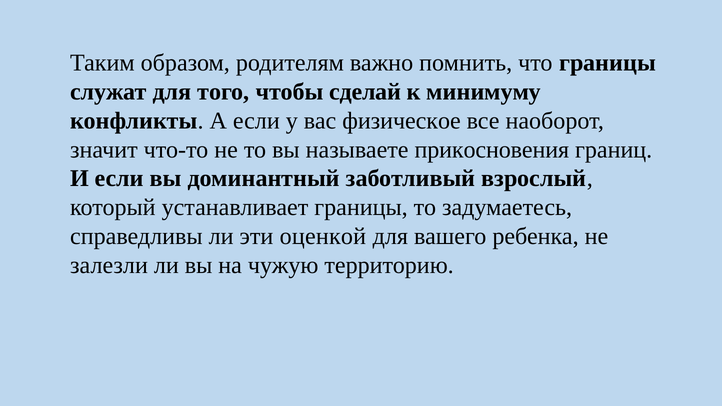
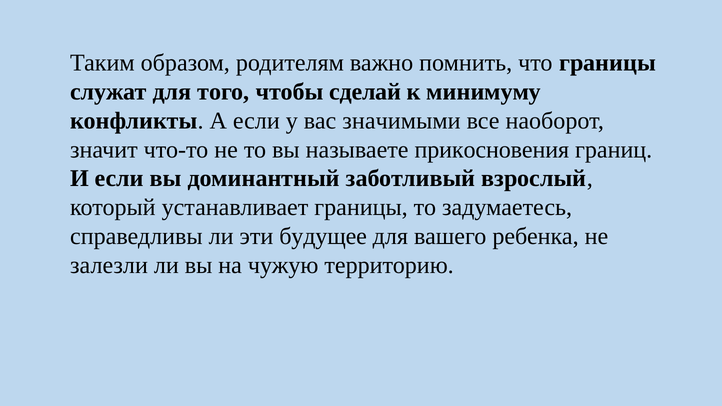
физическое: физическое -> значимыми
оценкой: оценкой -> будущее
